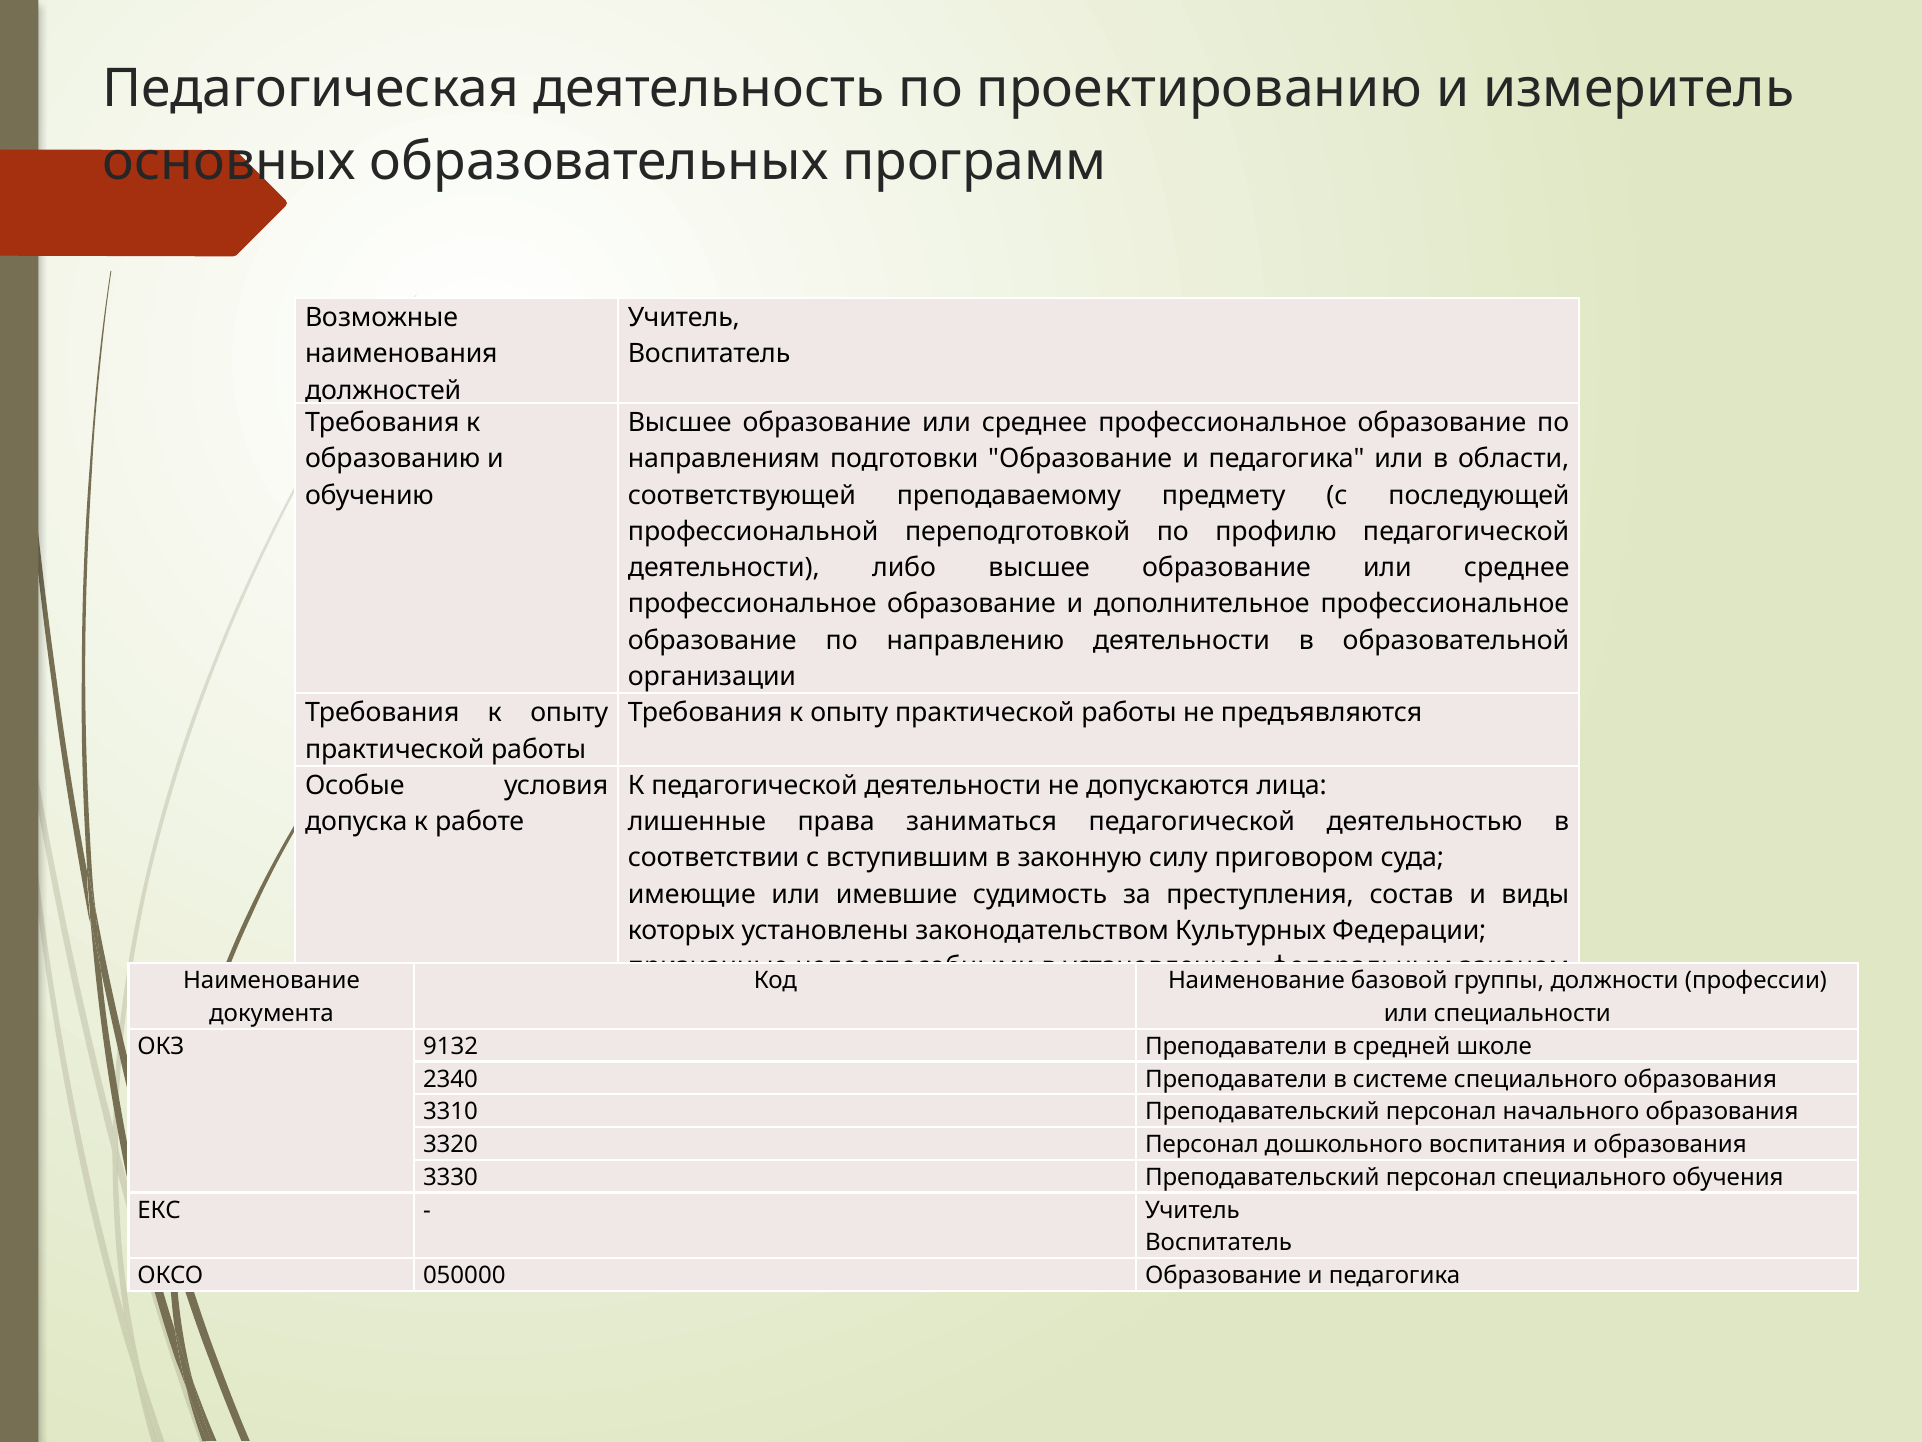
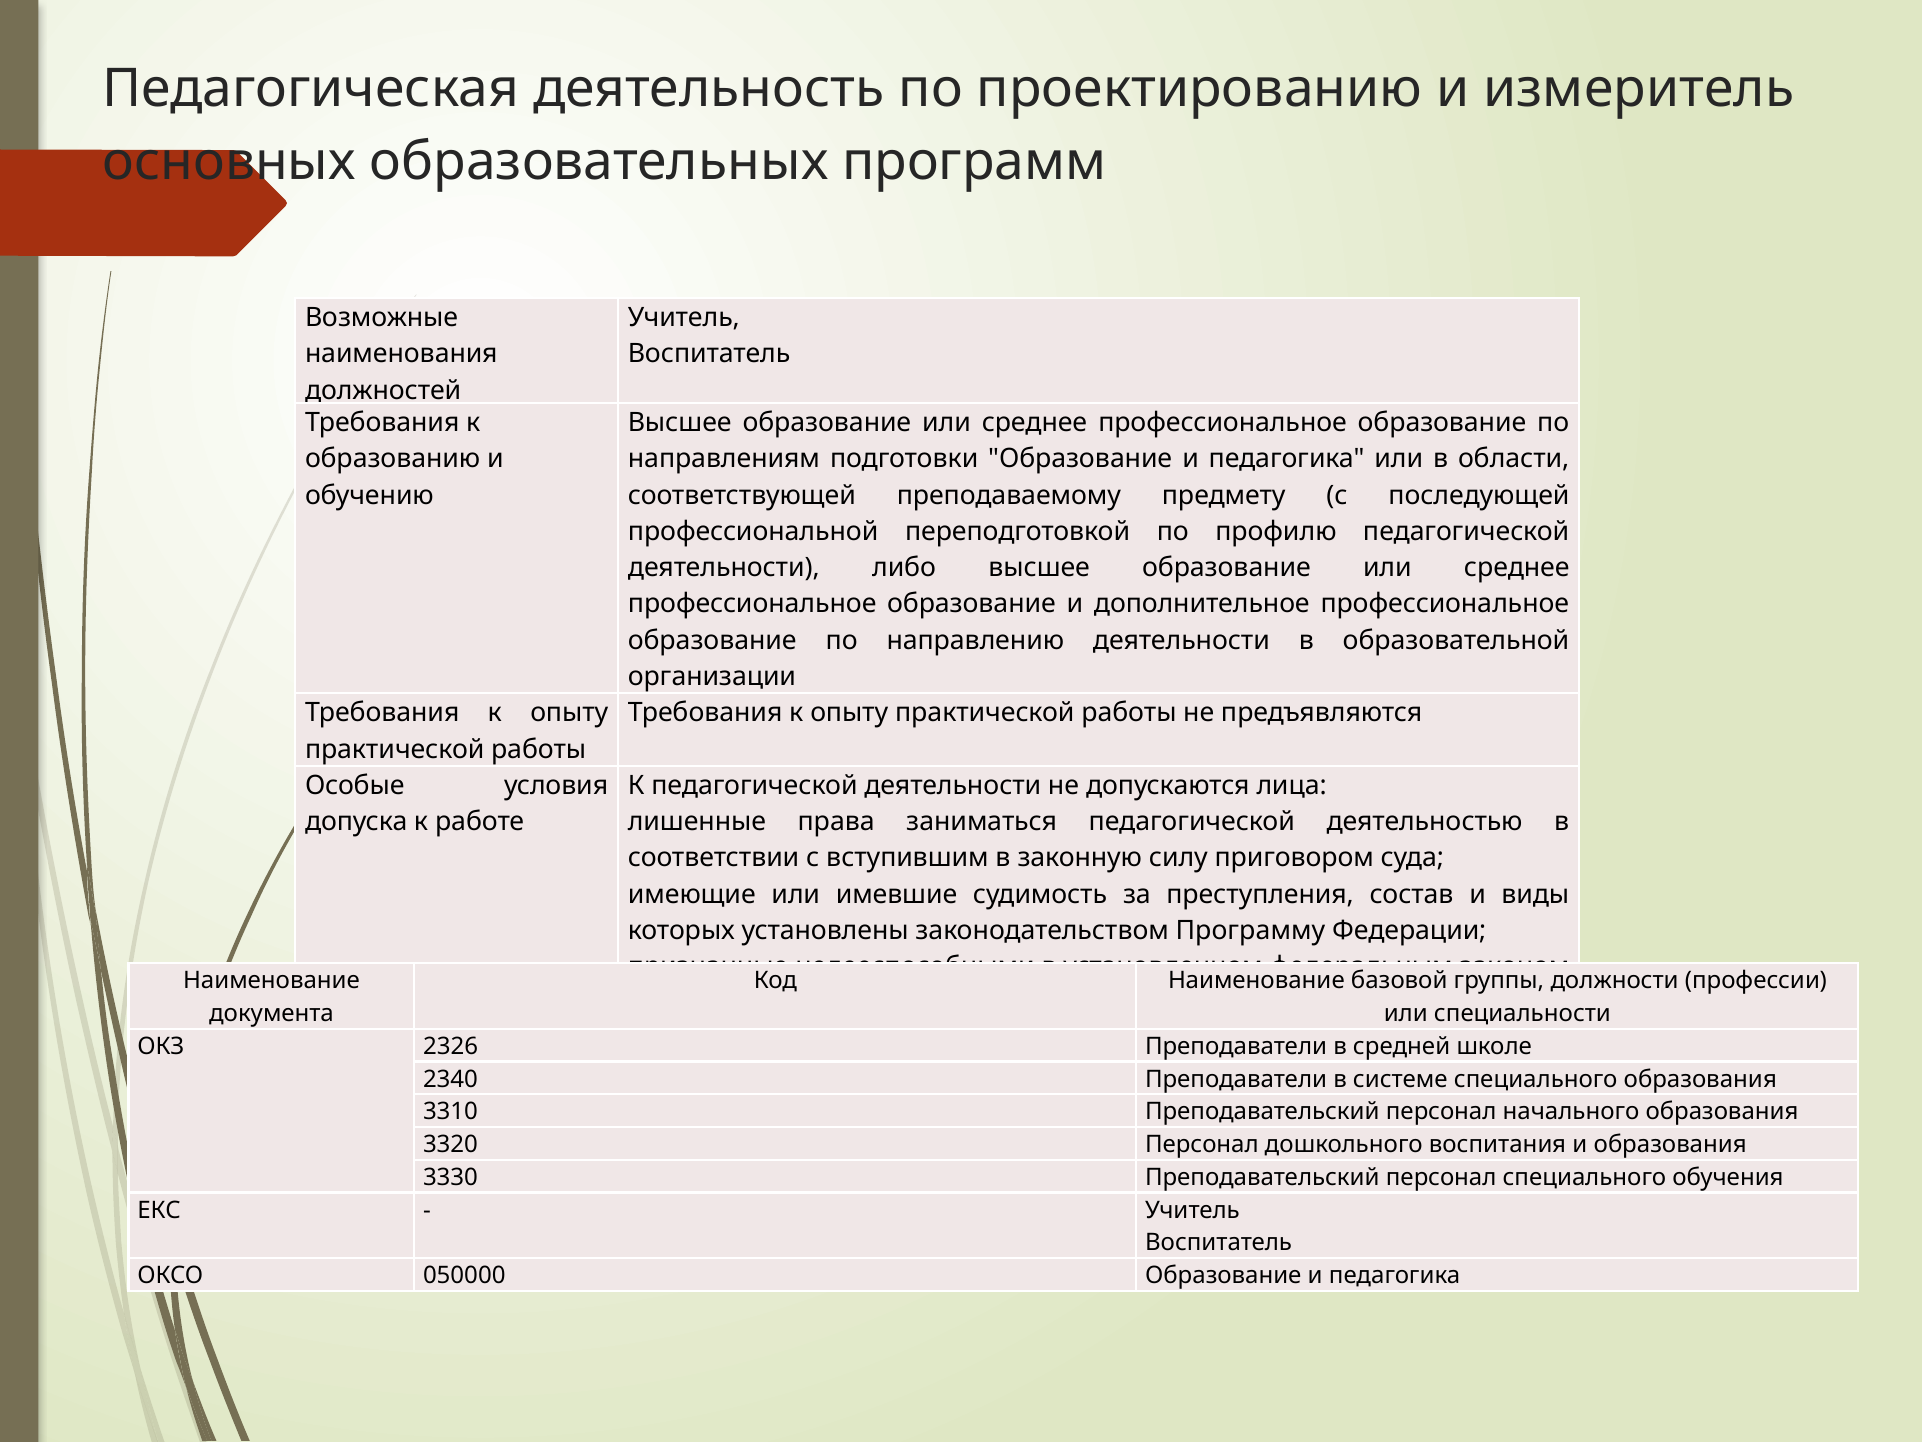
Культурных: Культурных -> Программу
9132: 9132 -> 2326
